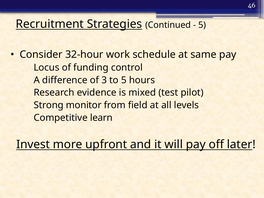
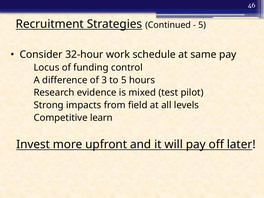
monitor: monitor -> impacts
